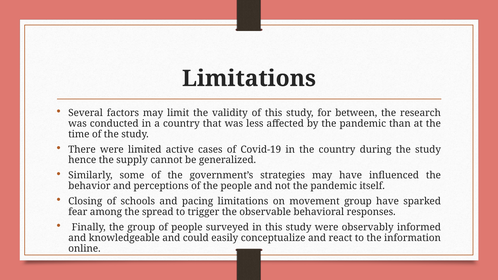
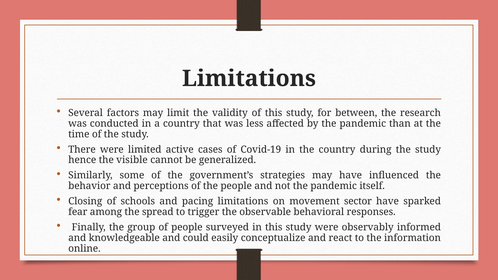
supply: supply -> visible
movement group: group -> sector
